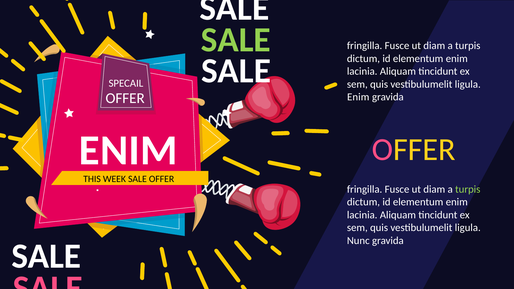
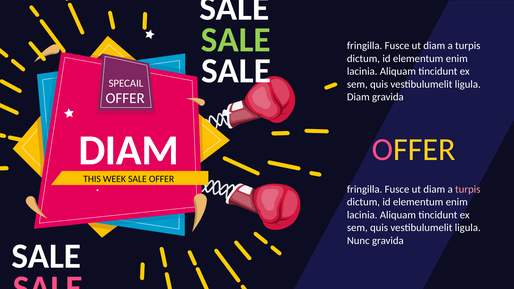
Enim at (358, 97): Enim -> Diam
ENIM at (128, 150): ENIM -> DIAM
turpis at (468, 189) colour: light green -> pink
